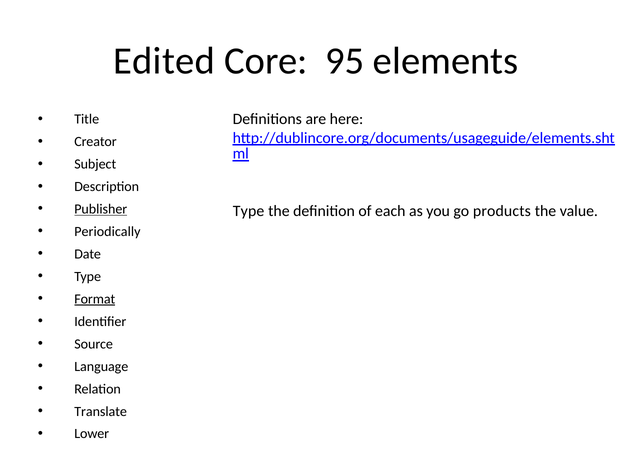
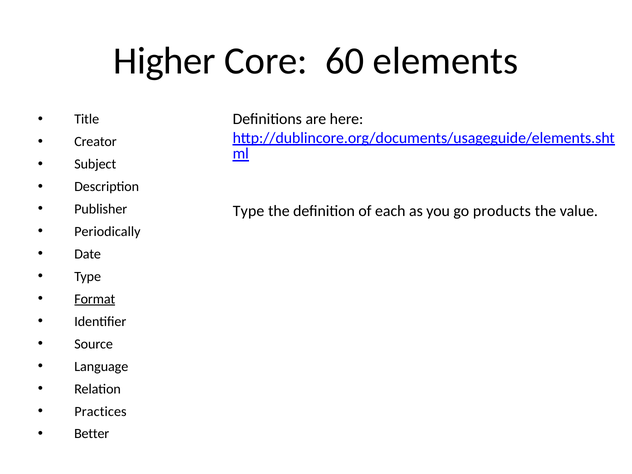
Edited: Edited -> Higher
95: 95 -> 60
Publisher underline: present -> none
Translate: Translate -> Practices
Lower: Lower -> Better
